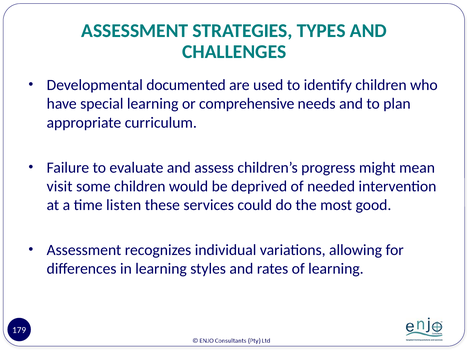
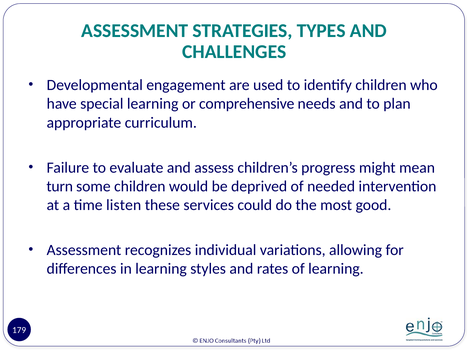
documented: documented -> engagement
visit: visit -> turn
